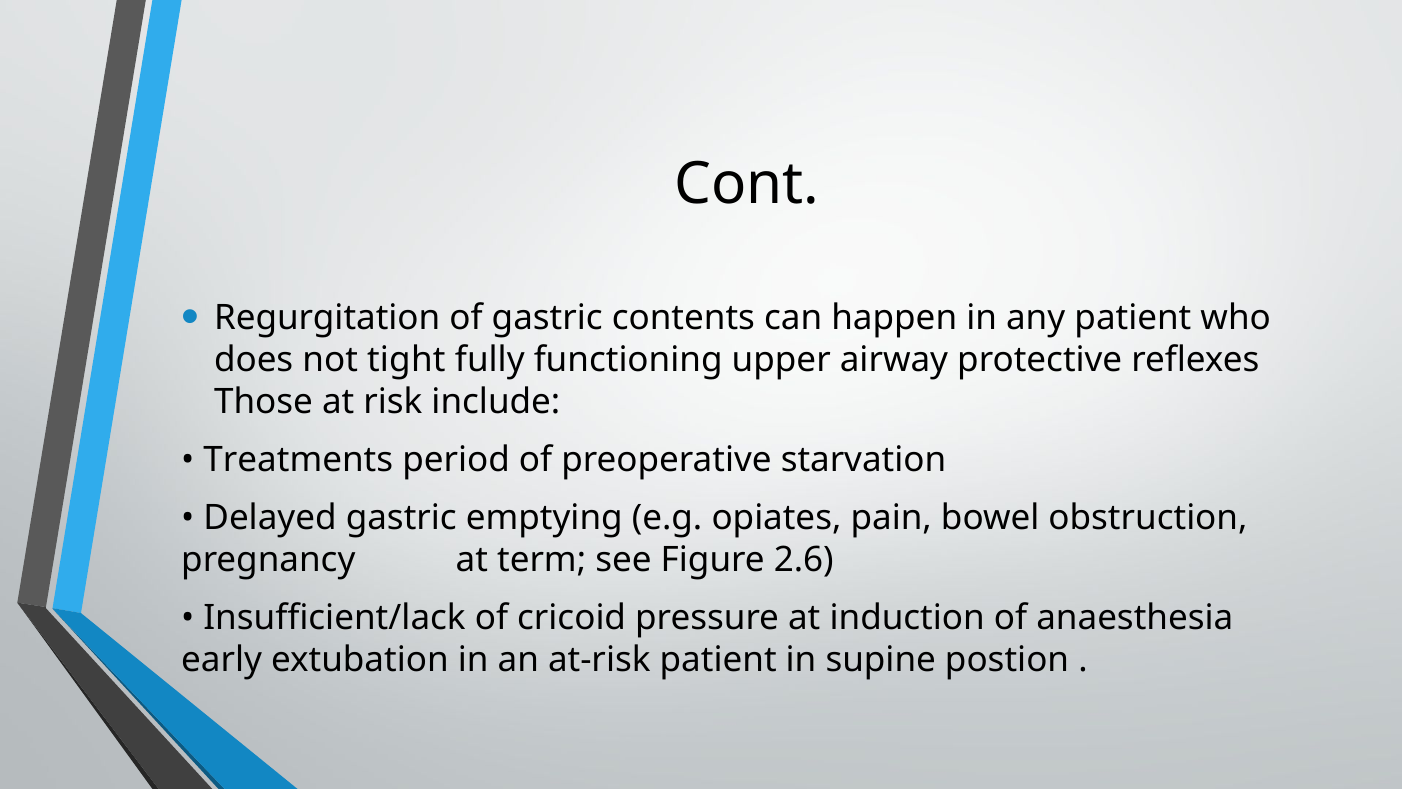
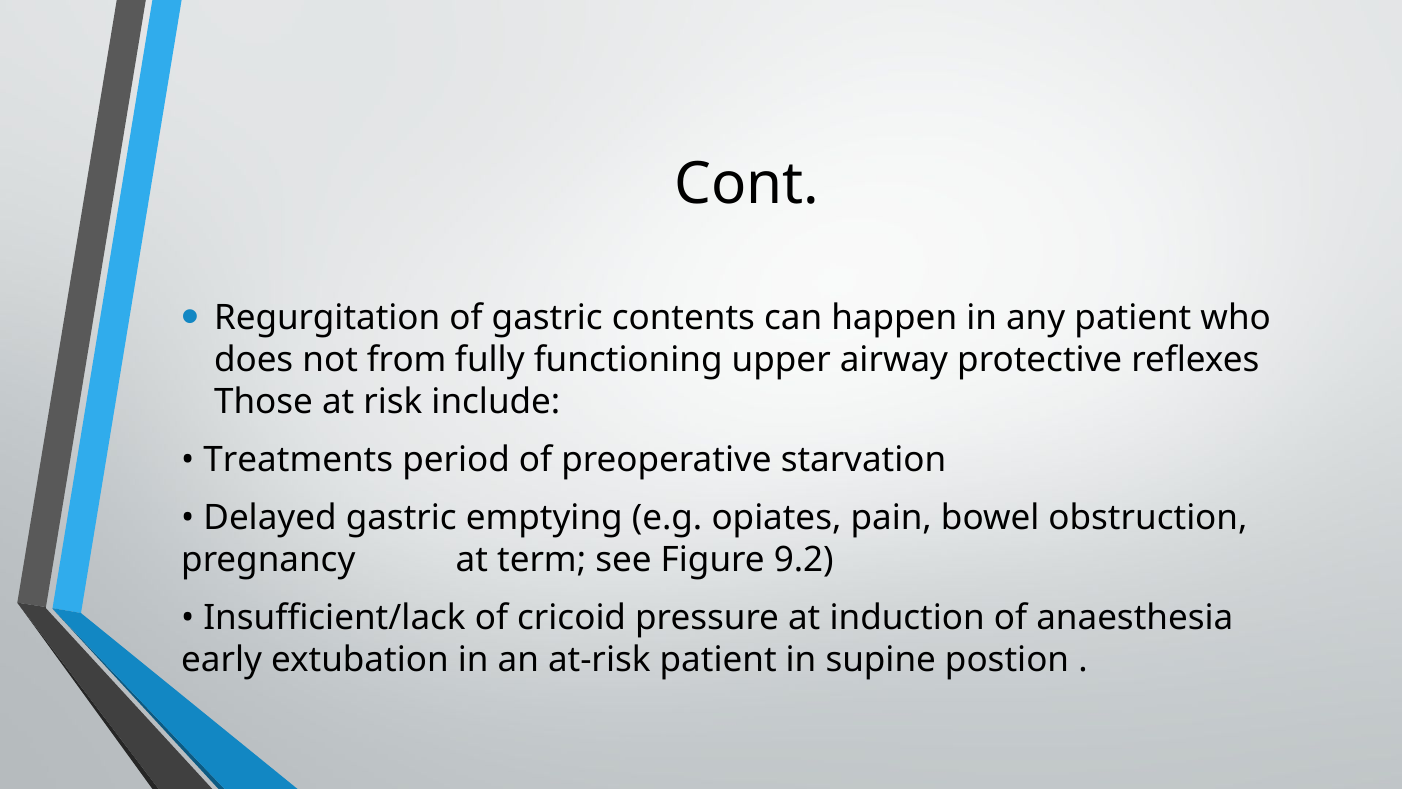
tight: tight -> from
2.6: 2.6 -> 9.2
